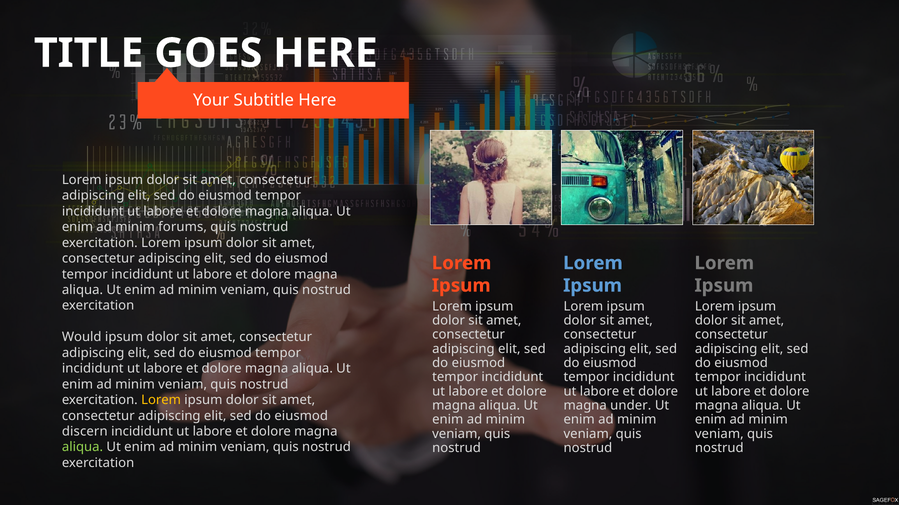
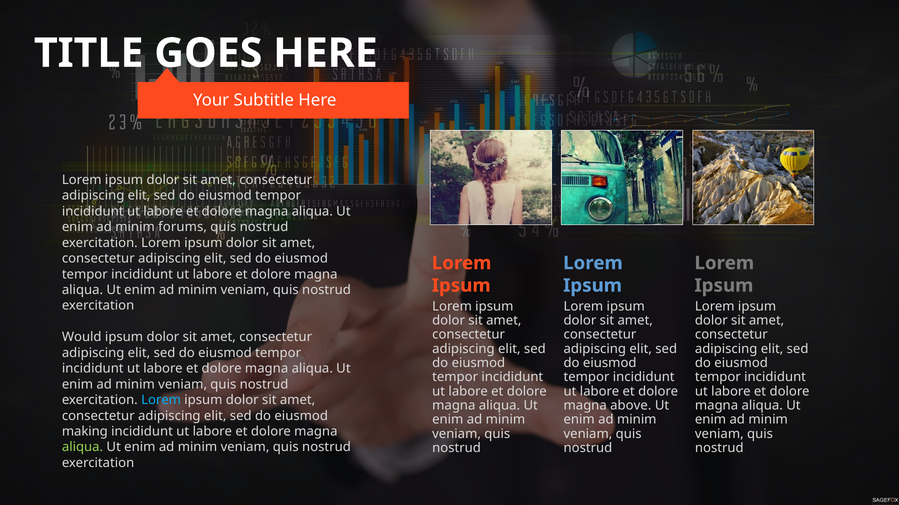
Lorem at (161, 401) colour: yellow -> light blue
under: under -> above
discern: discern -> making
